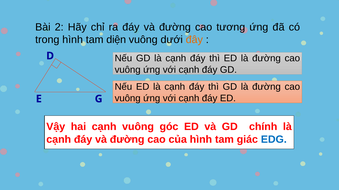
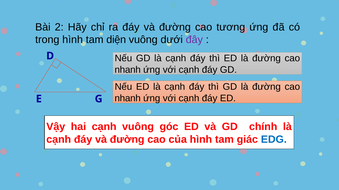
đây colour: orange -> purple
vuông at (128, 70): vuông -> nhanh
vuông at (128, 99): vuông -> nhanh
